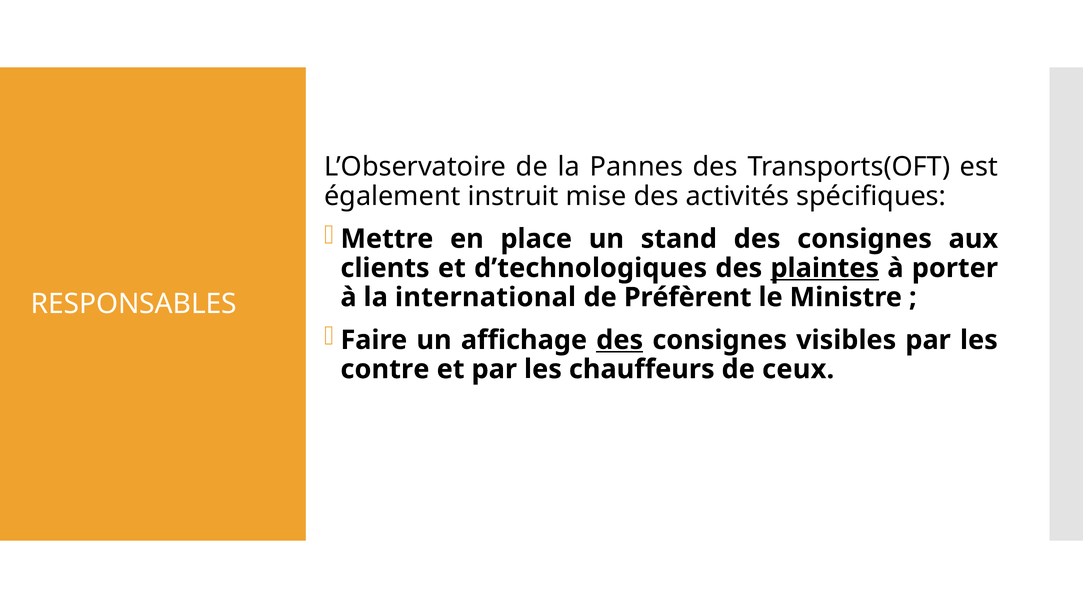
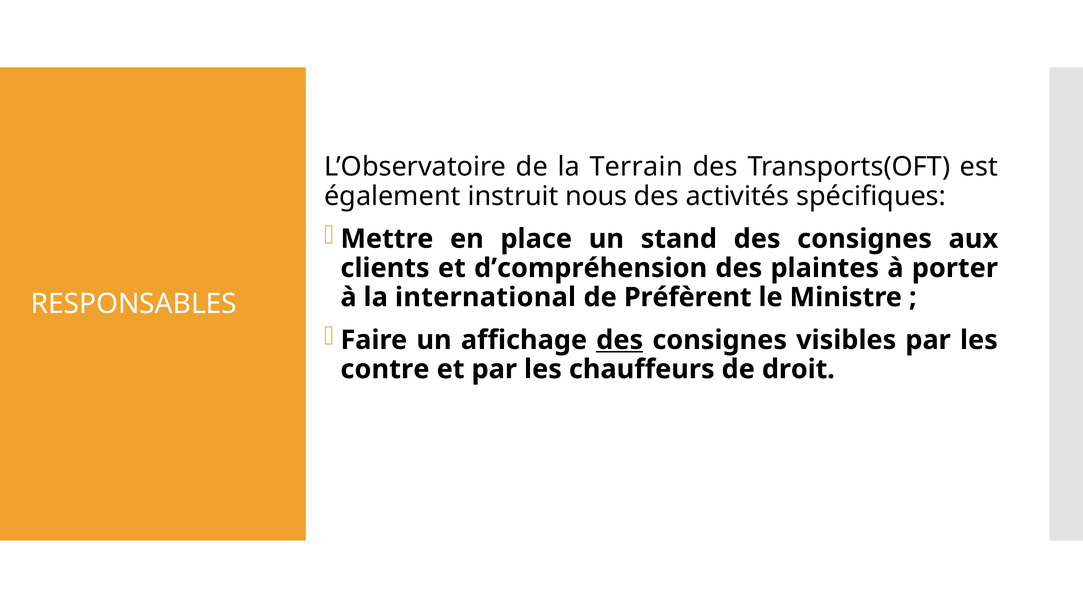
Pannes: Pannes -> Terrain
mise: mise -> nous
d’technologiques: d’technologiques -> d’compréhension
plaintes underline: present -> none
ceux: ceux -> droit
